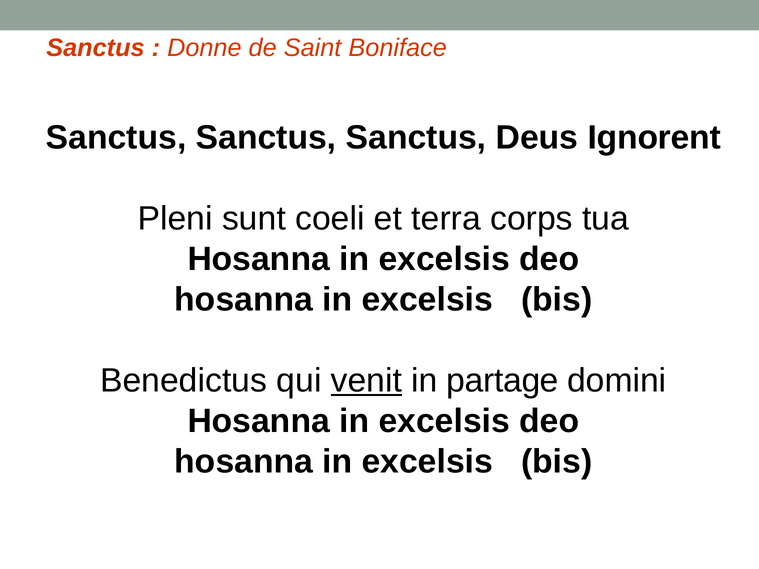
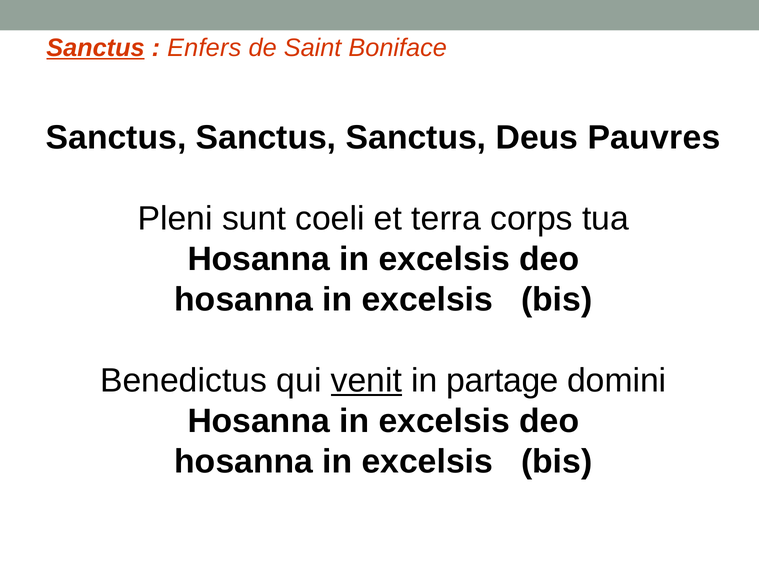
Sanctus at (95, 48) underline: none -> present
Donne: Donne -> Enfers
Ignorent: Ignorent -> Pauvres
